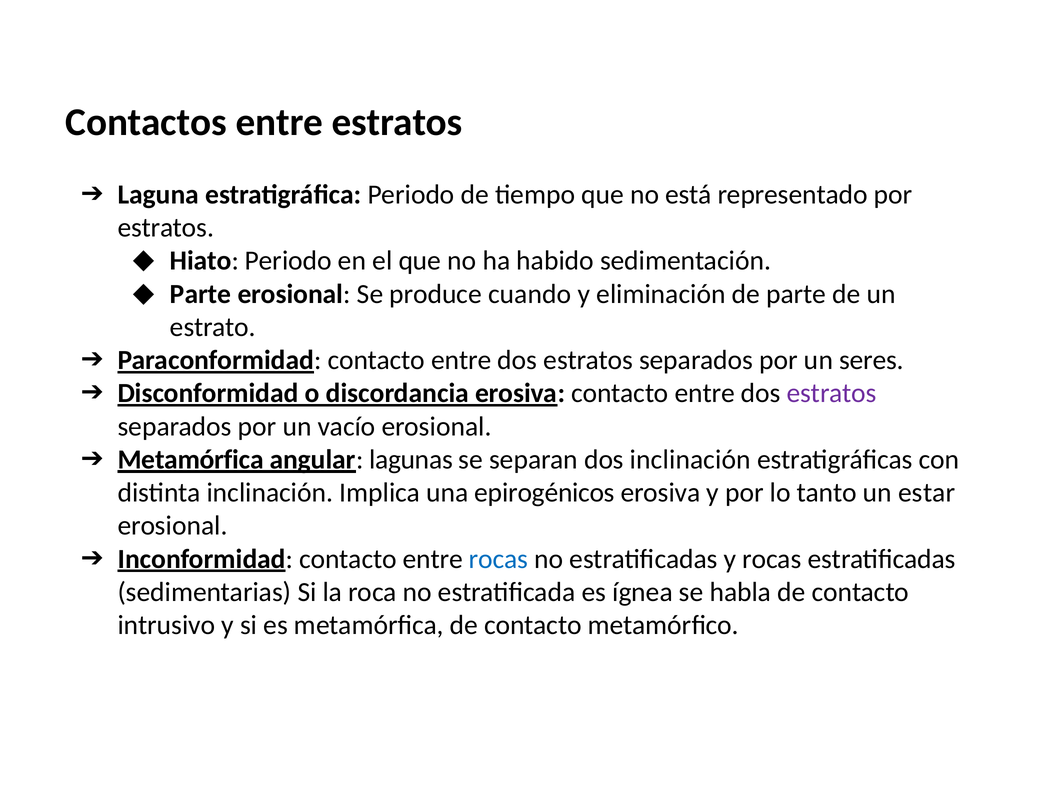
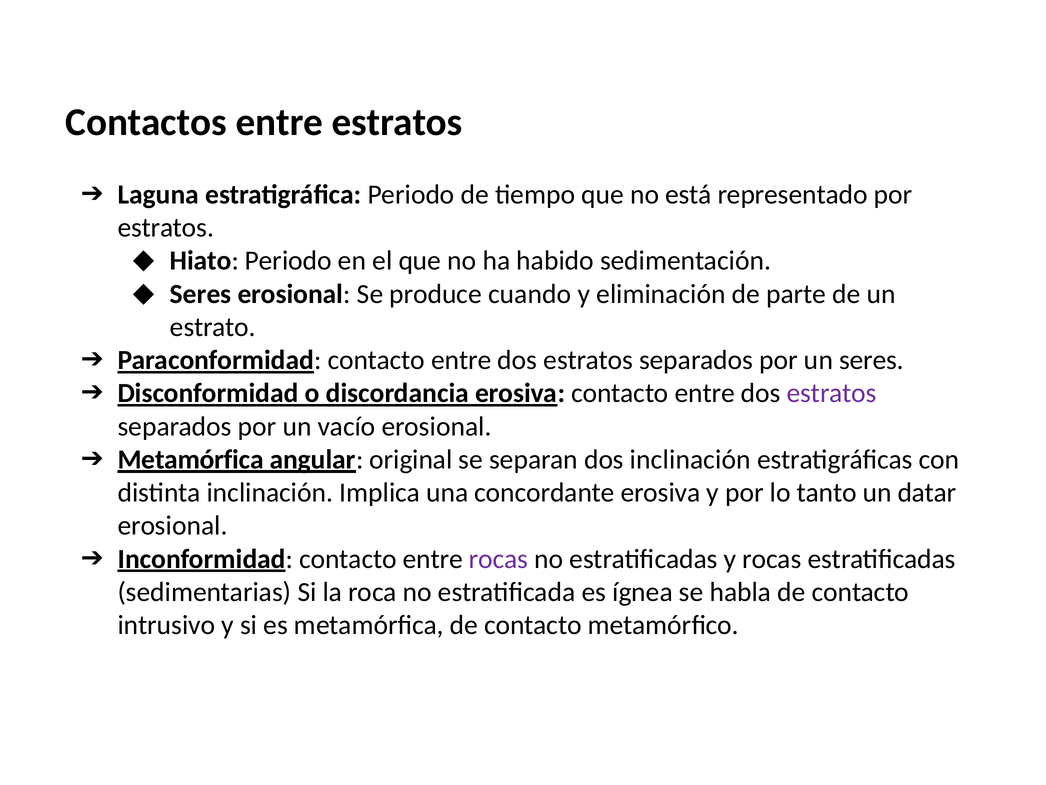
Parte at (201, 294): Parte -> Seres
lagunas: lagunas -> original
epirogénicos: epirogénicos -> concordante
estar: estar -> datar
rocas at (499, 559) colour: blue -> purple
